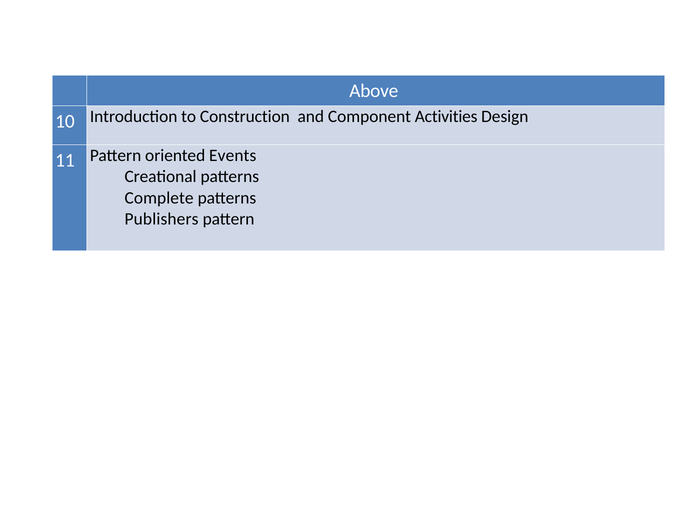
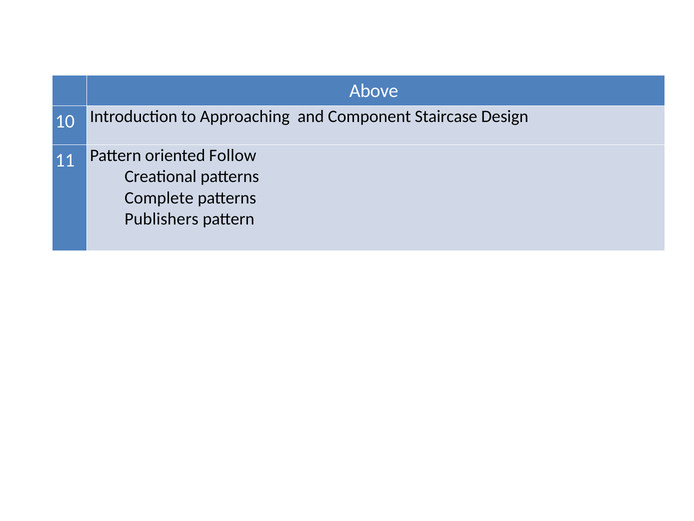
Construction: Construction -> Approaching
Activities: Activities -> Staircase
Events: Events -> Follow
